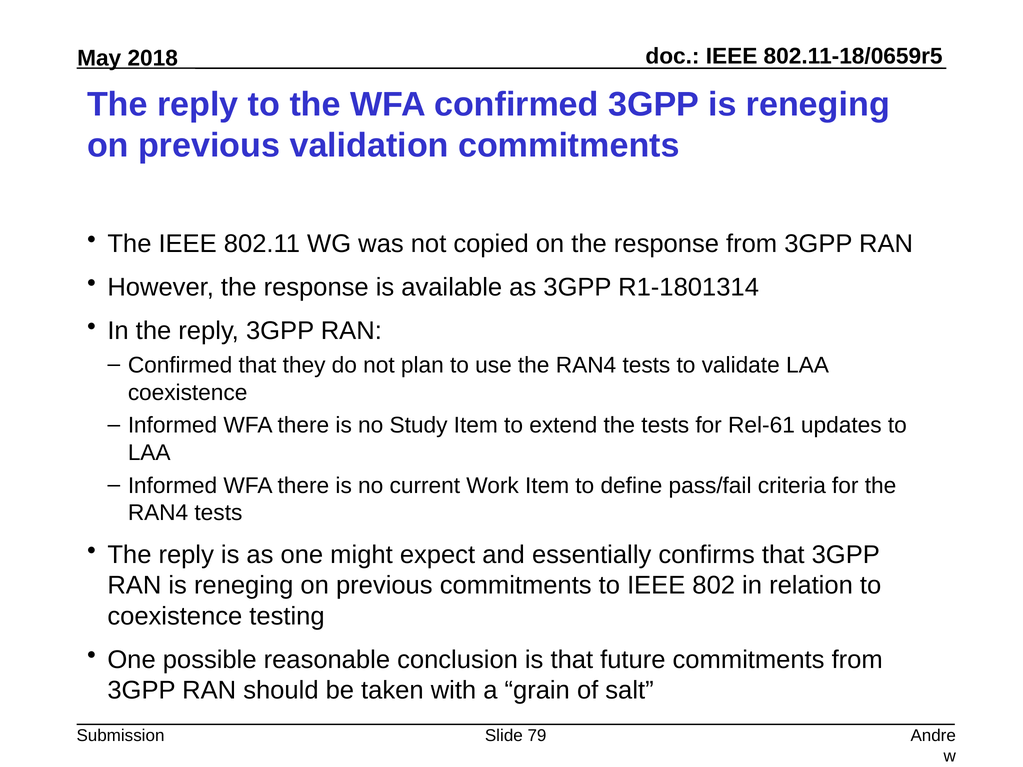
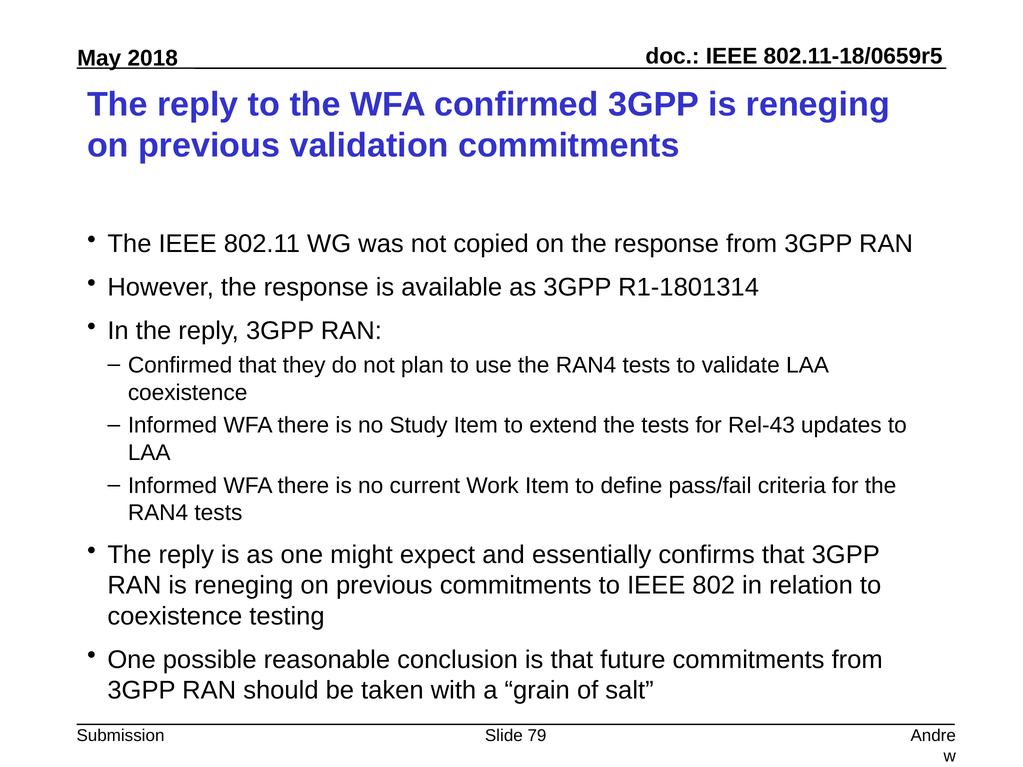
Rel-61: Rel-61 -> Rel-43
